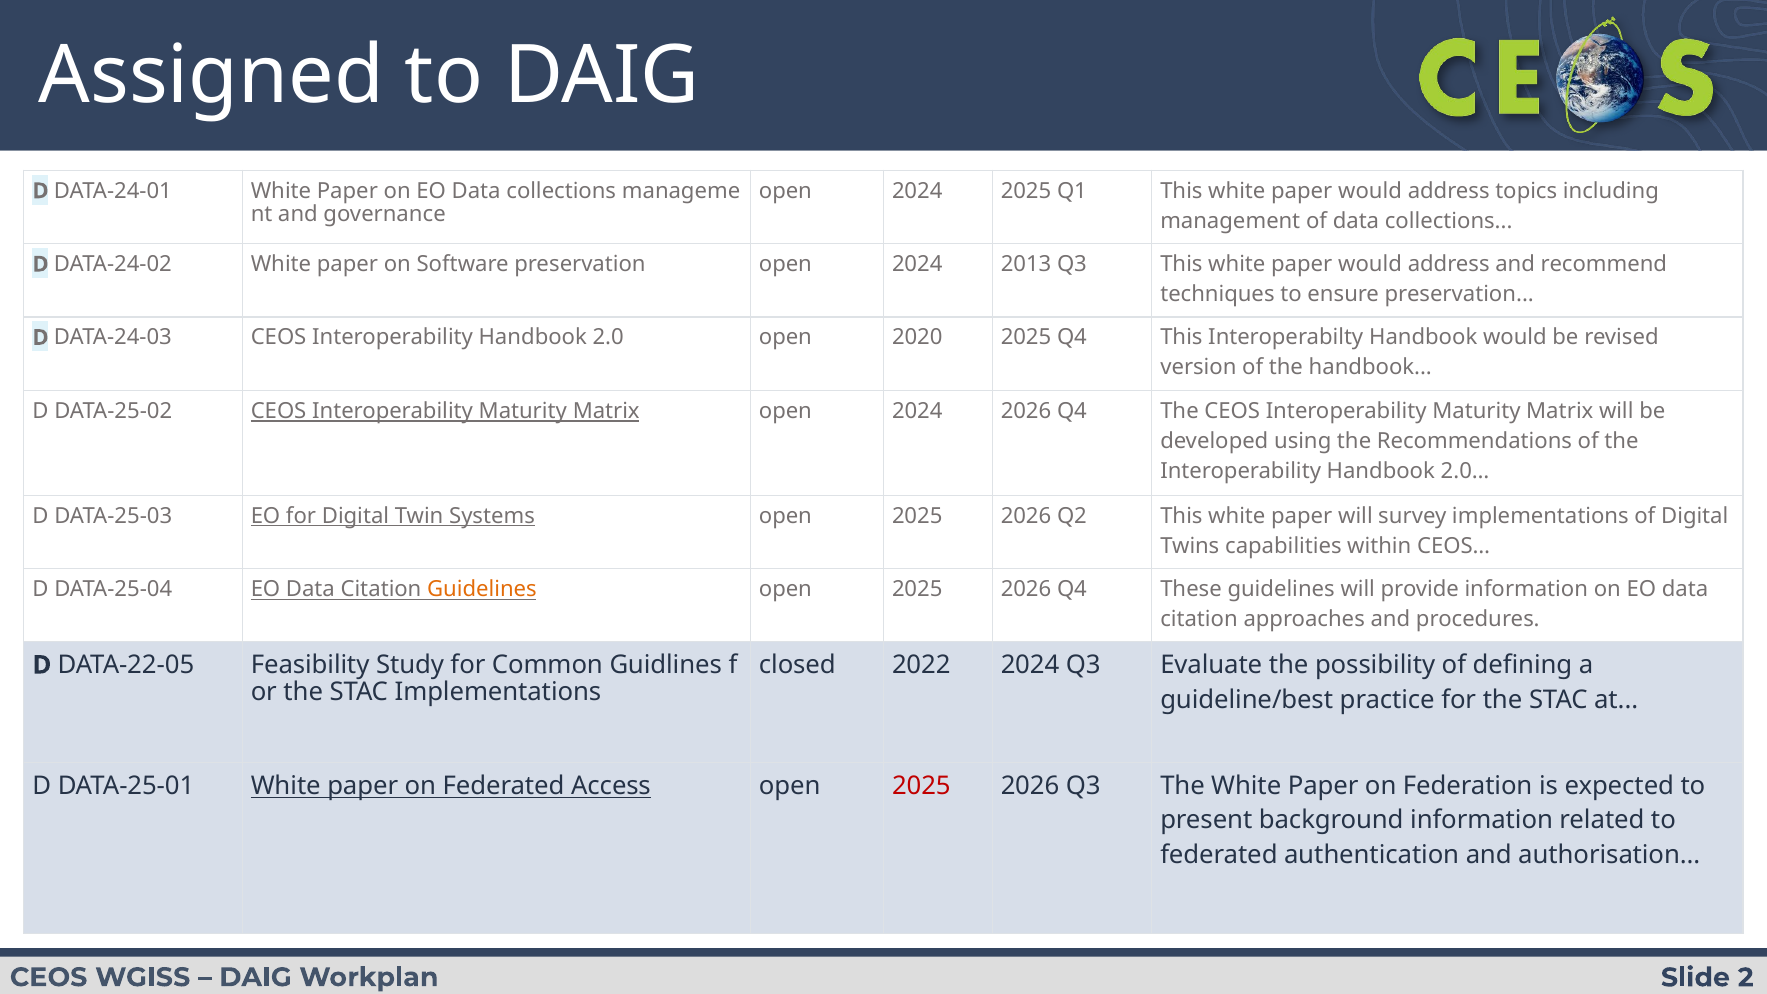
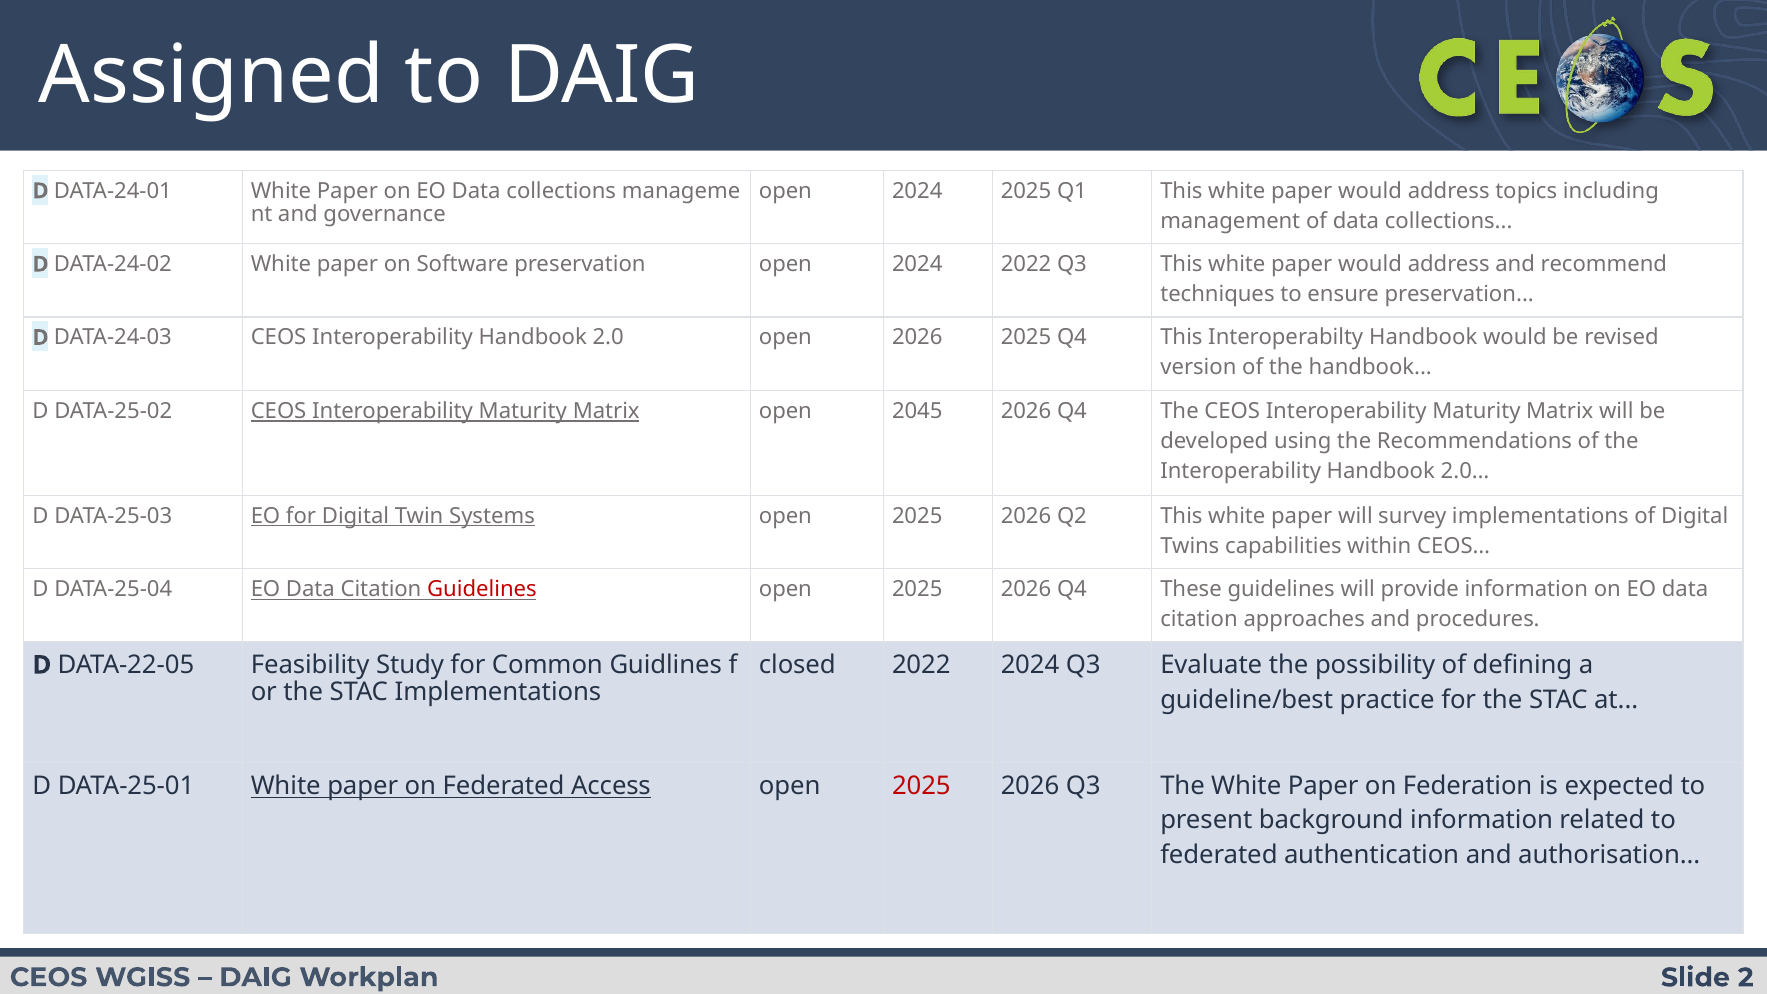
2024 2013: 2013 -> 2022
open 2020: 2020 -> 2026
Matrix open 2024: 2024 -> 2045
Guidelines at (482, 589) colour: orange -> red
